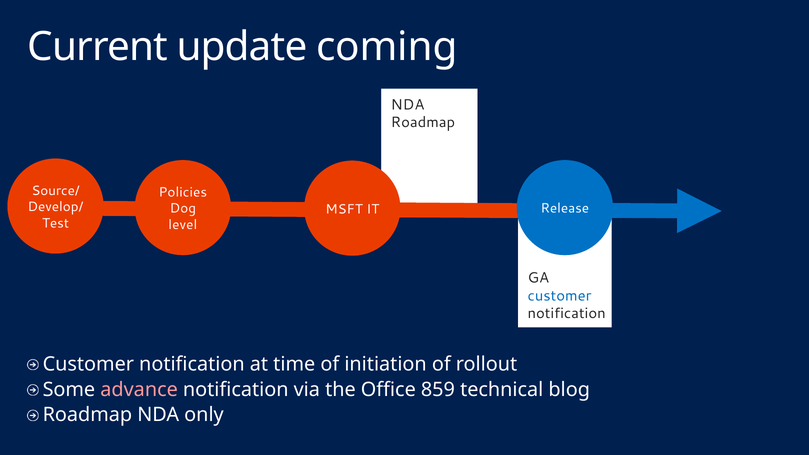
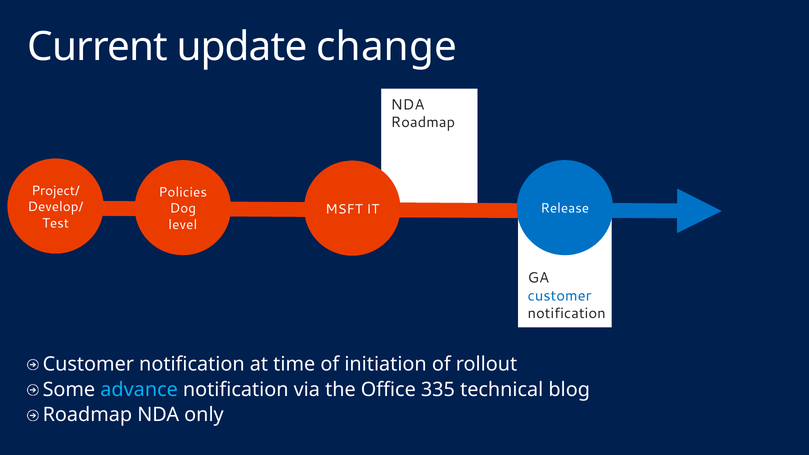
coming: coming -> change
Source/: Source/ -> Project/
advance colour: pink -> light blue
859: 859 -> 335
